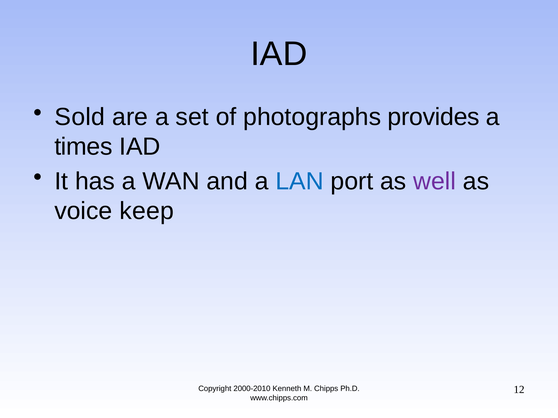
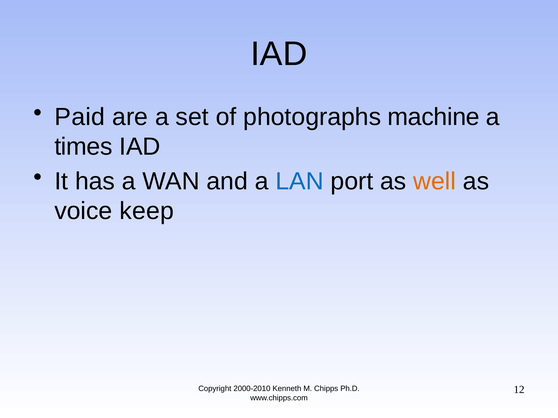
Sold: Sold -> Paid
provides: provides -> machine
well colour: purple -> orange
